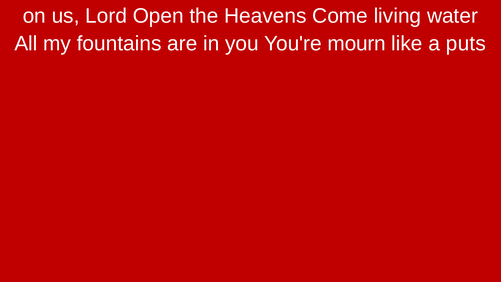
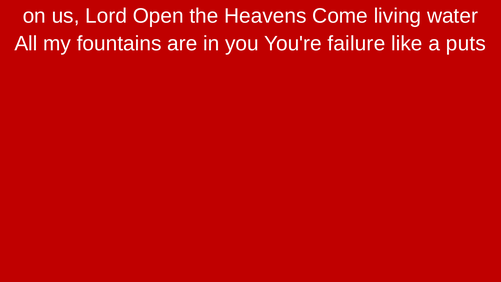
mourn: mourn -> failure
